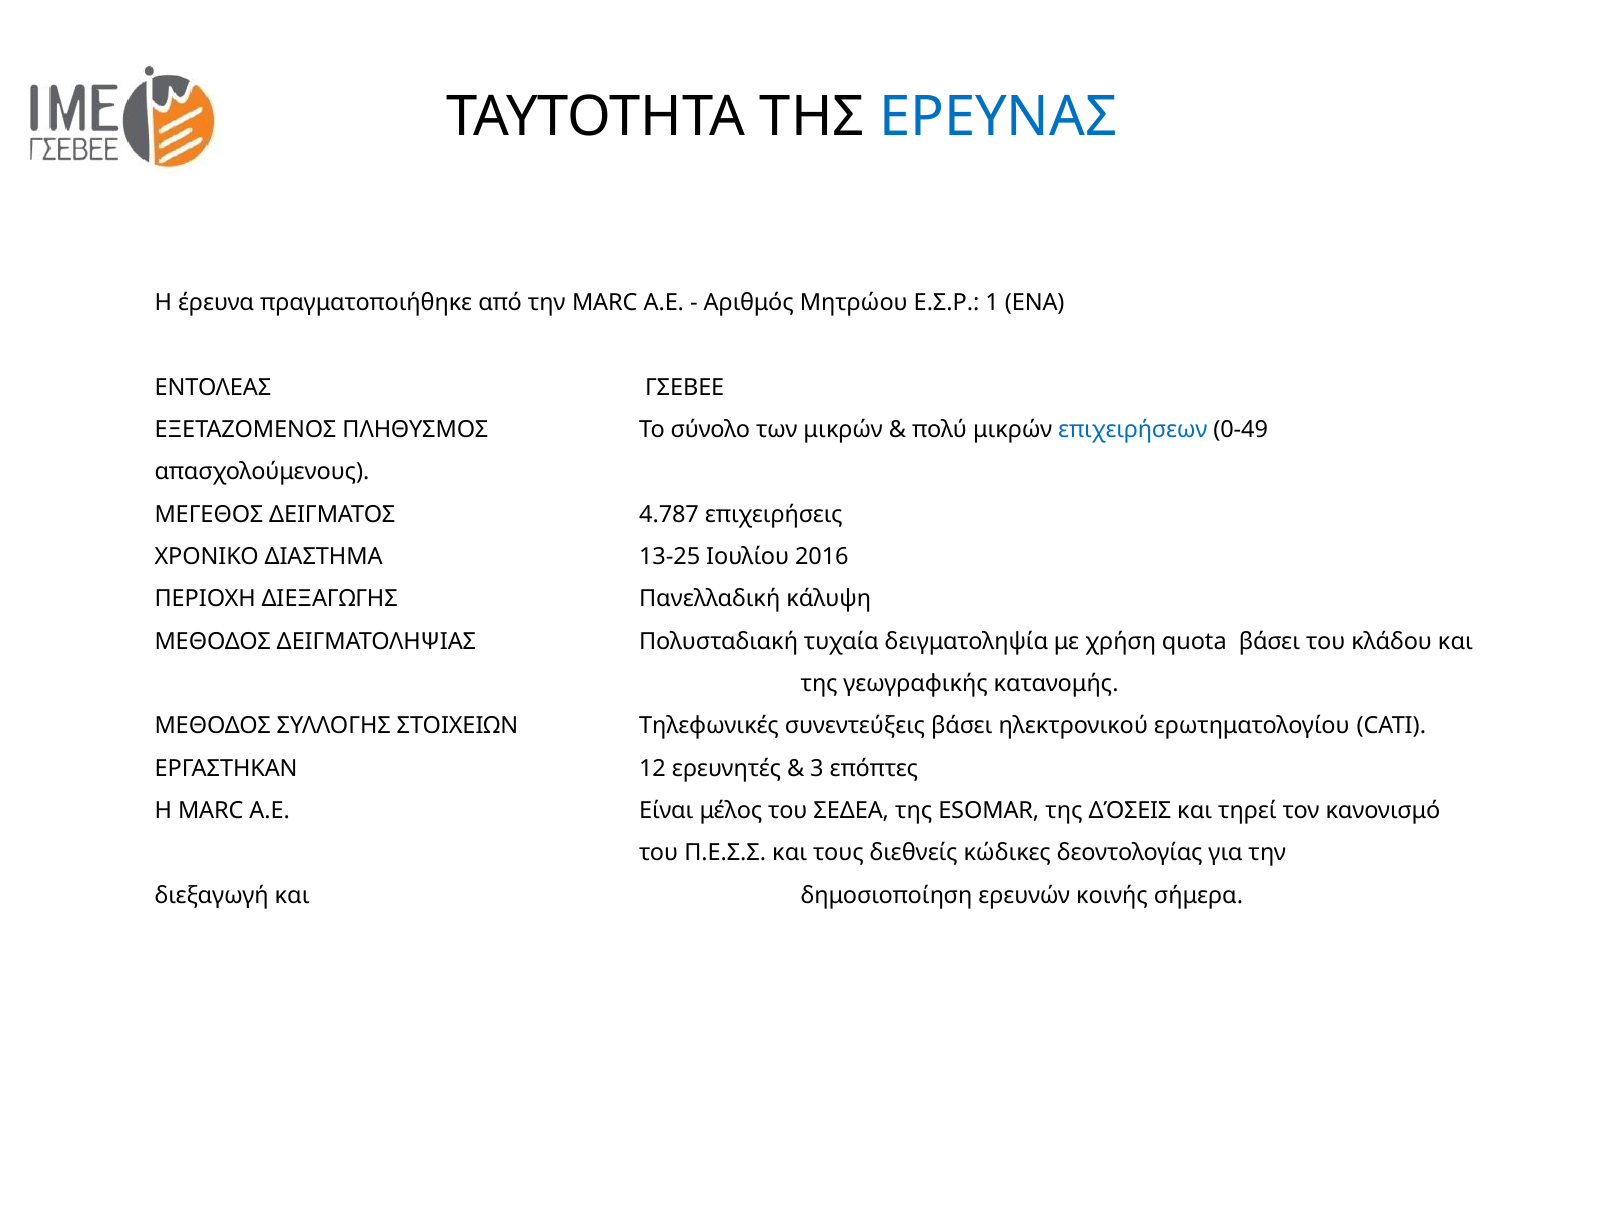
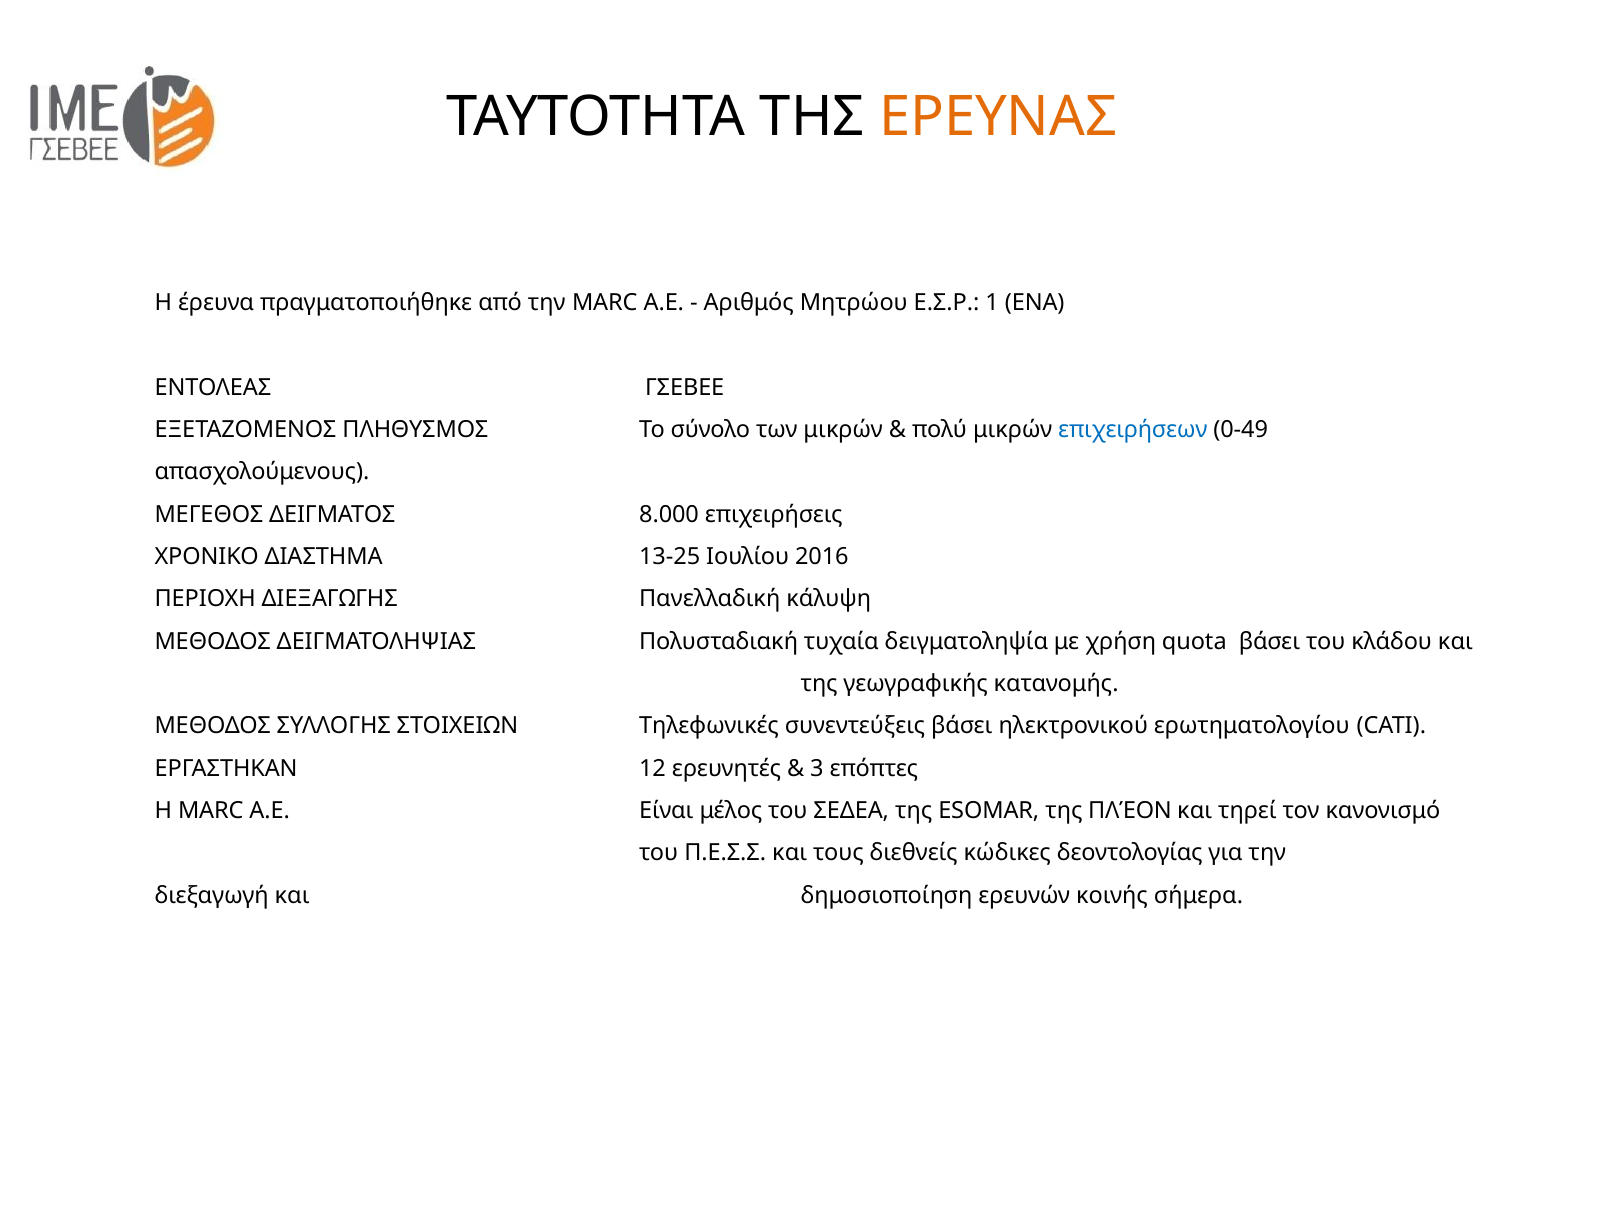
ΕΡΕΥΝΑΣ colour: blue -> orange
4.787: 4.787 -> 8.000
ΔΌΣΕΙΣ: ΔΌΣΕΙΣ -> ΠΛΈΟΝ
